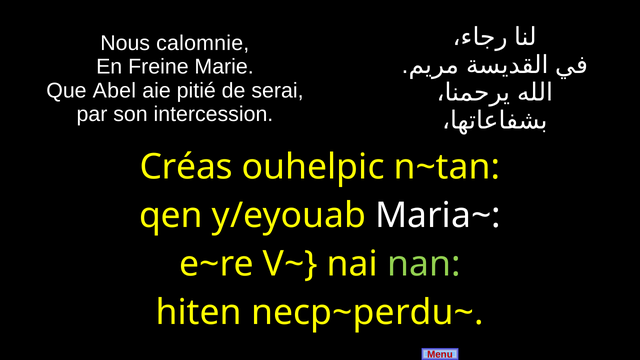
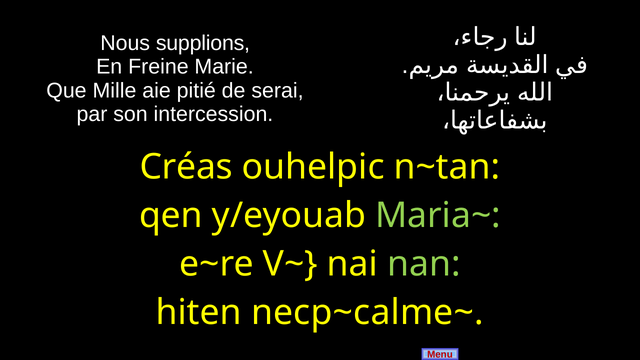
calomnie: calomnie -> supplions
Abel: Abel -> Mille
Maria~ colour: white -> light green
necp~perdu~: necp~perdu~ -> necp~calme~
